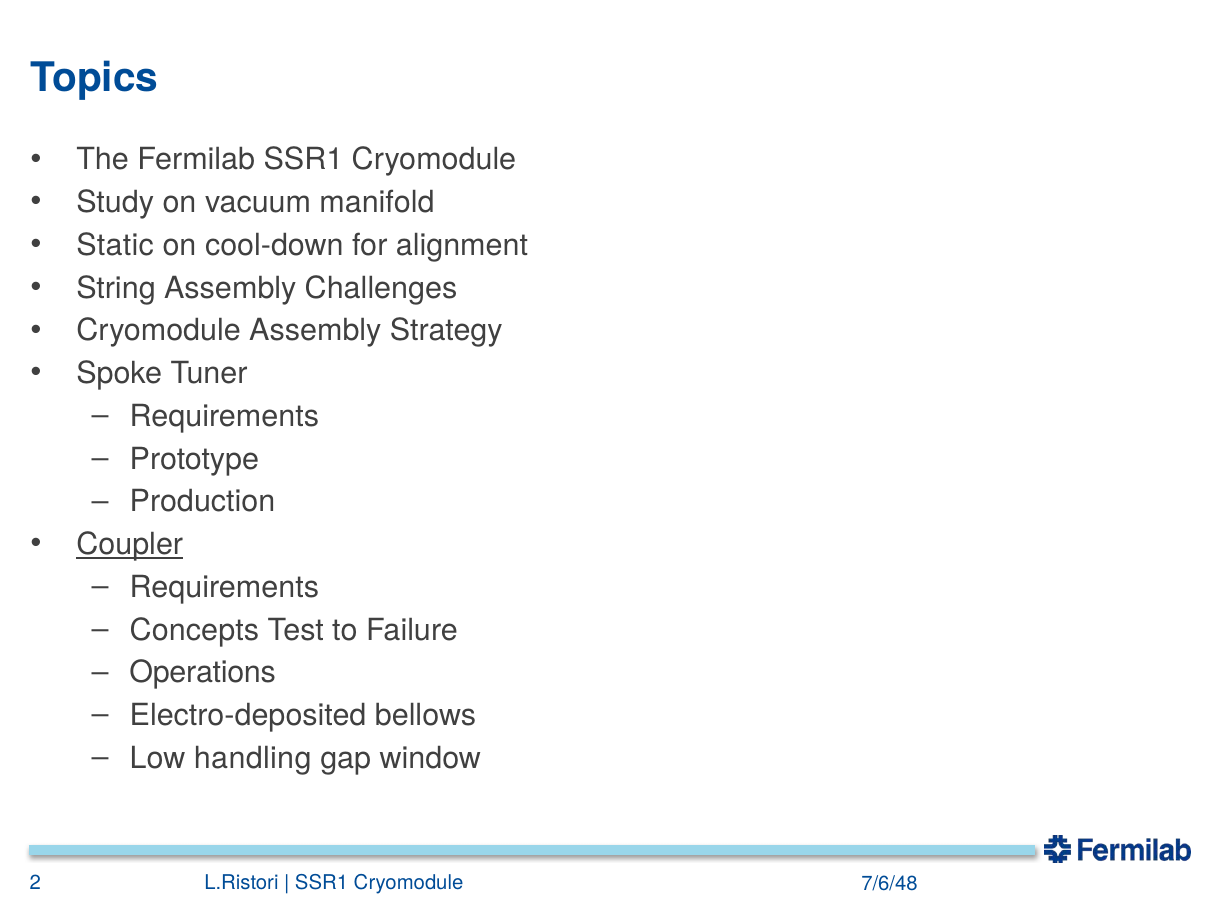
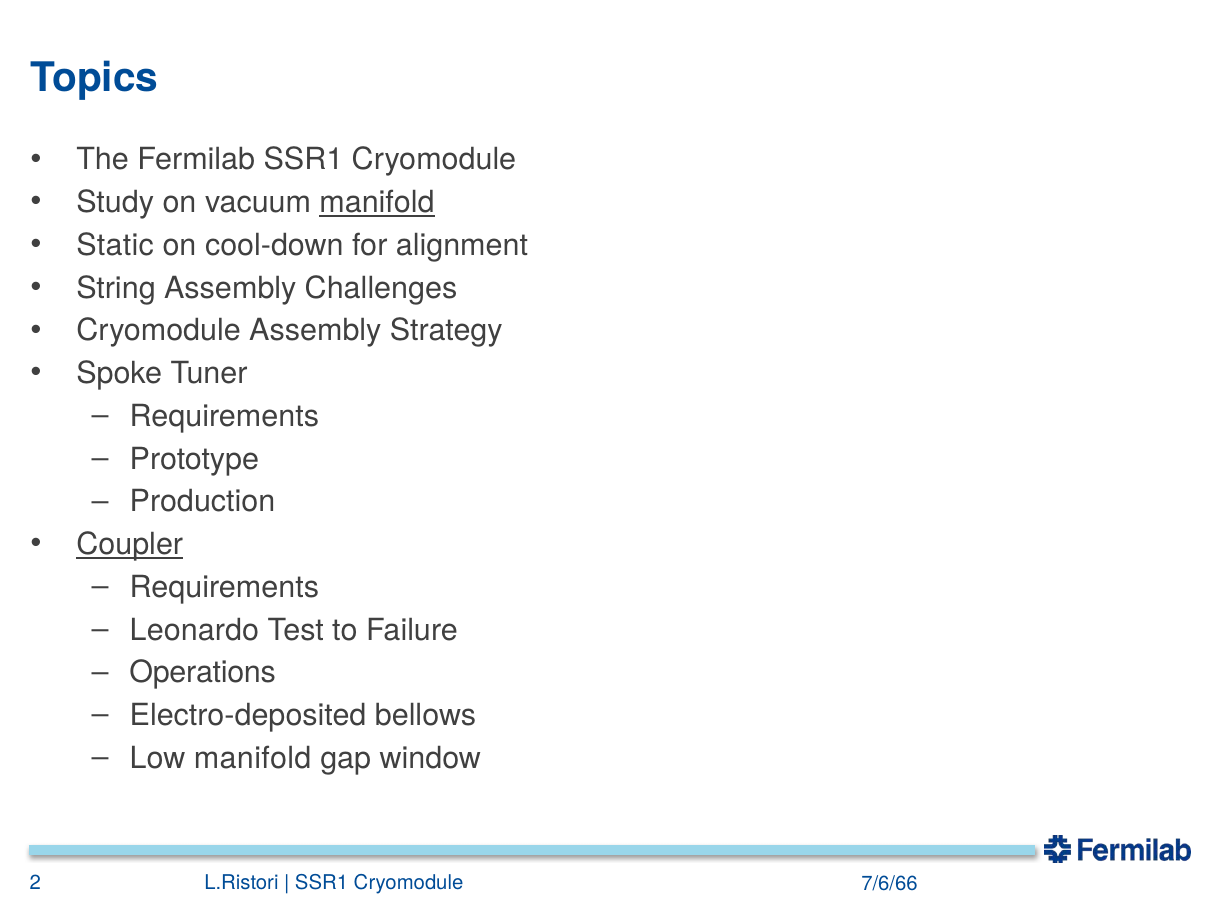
manifold at (377, 202) underline: none -> present
Concepts: Concepts -> Leonardo
Low handling: handling -> manifold
7/6/48: 7/6/48 -> 7/6/66
